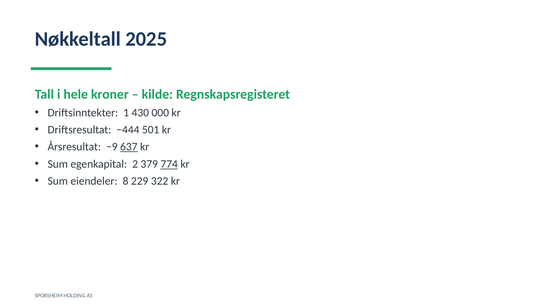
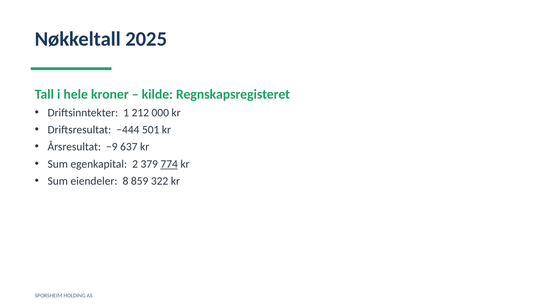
430: 430 -> 212
637 underline: present -> none
229: 229 -> 859
